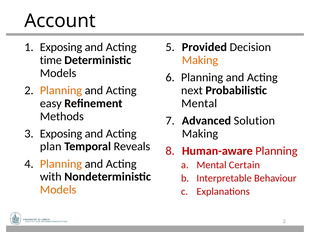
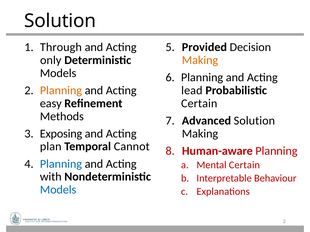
Account at (60, 21): Account -> Solution
Exposing at (61, 47): Exposing -> Through
time: time -> only
next: next -> lead
Mental at (199, 104): Mental -> Certain
Reveals: Reveals -> Cannot
Planning at (61, 164) colour: orange -> blue
Models at (58, 190) colour: orange -> blue
